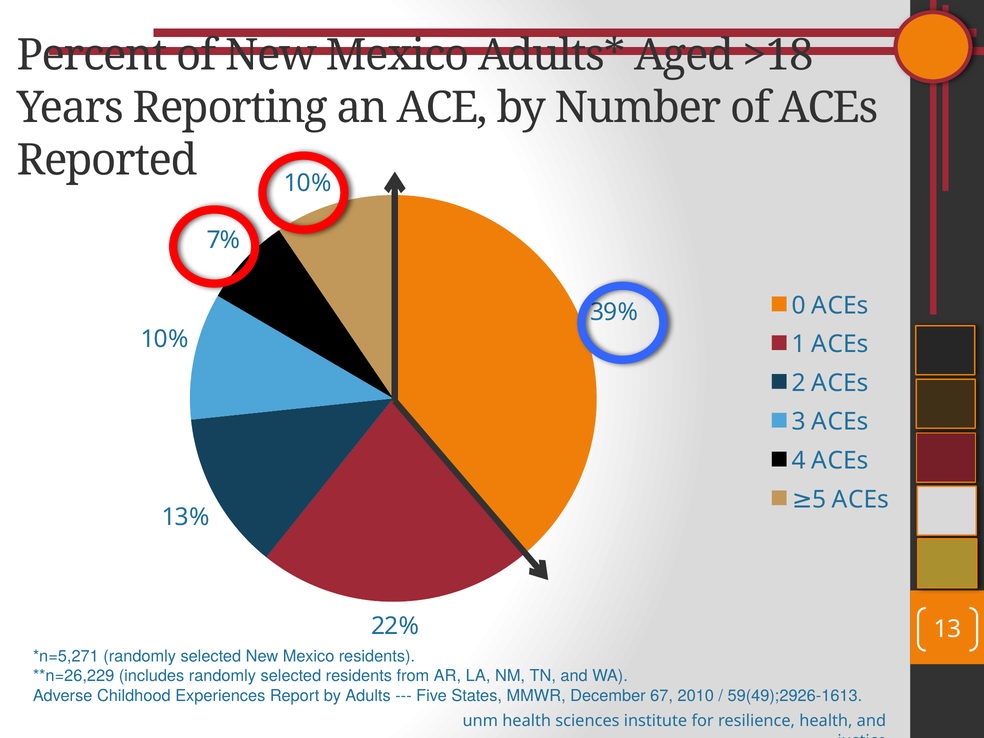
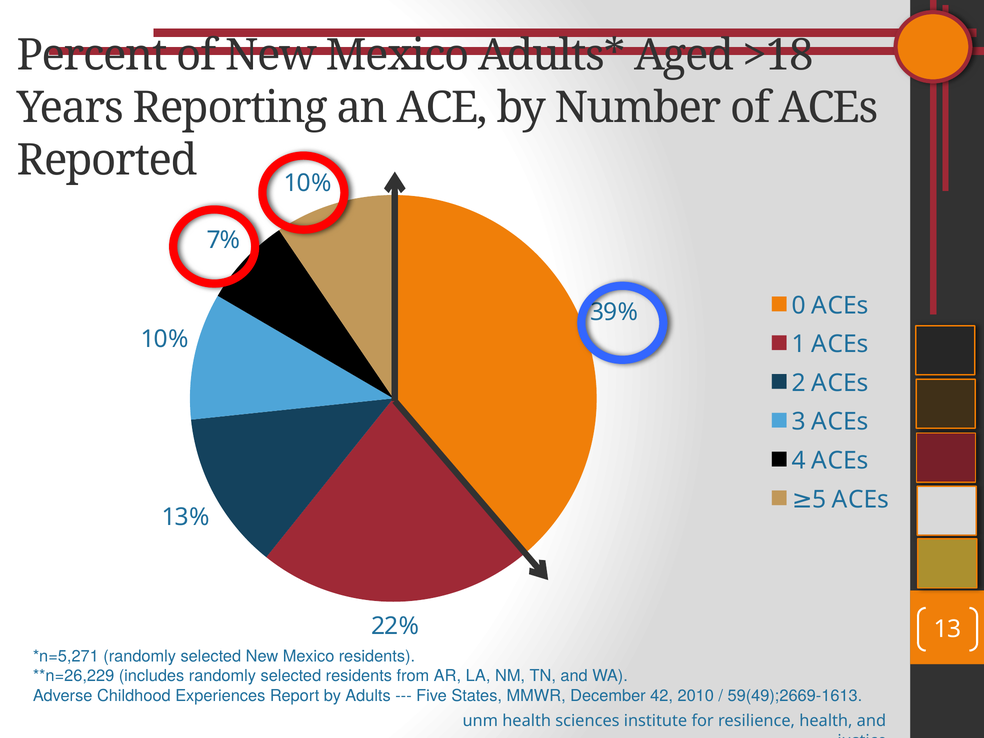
67: 67 -> 42
59(49);2926-1613: 59(49);2926-1613 -> 59(49);2669-1613
